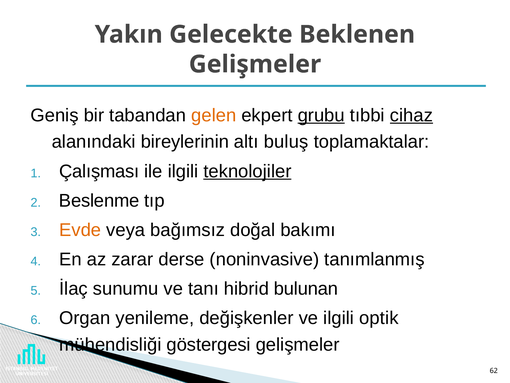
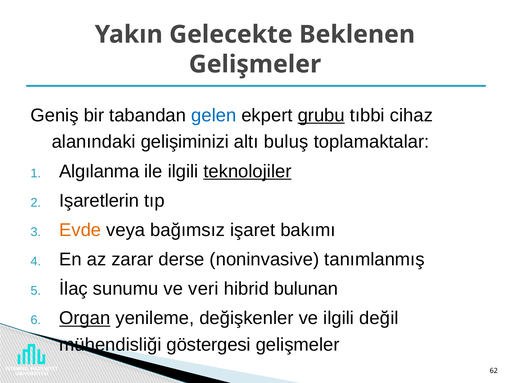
gelen colour: orange -> blue
cihaz underline: present -> none
bireylerinin: bireylerinin -> gelişiminizi
Çalışması: Çalışması -> Algılanma
Beslenme: Beslenme -> Işaretlerin
doğal: doğal -> işaret
tanı: tanı -> veri
Organ underline: none -> present
optik: optik -> değil
